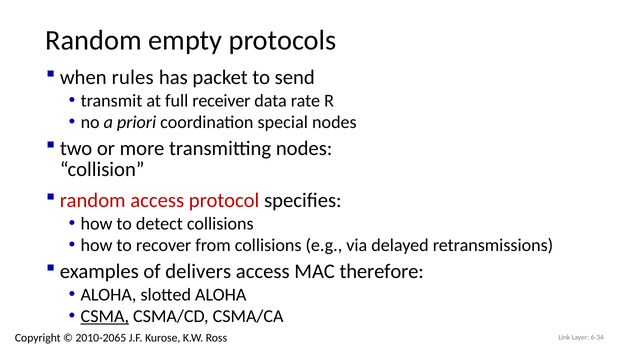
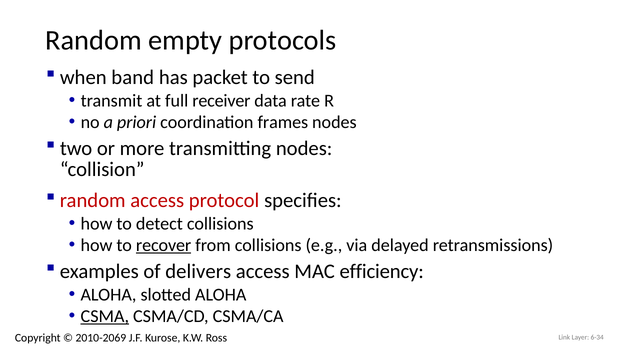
rules: rules -> band
special: special -> frames
recover underline: none -> present
therefore: therefore -> efficiency
2010-2065: 2010-2065 -> 2010-2069
